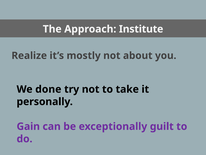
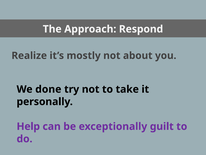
Institute: Institute -> Respond
Gain: Gain -> Help
